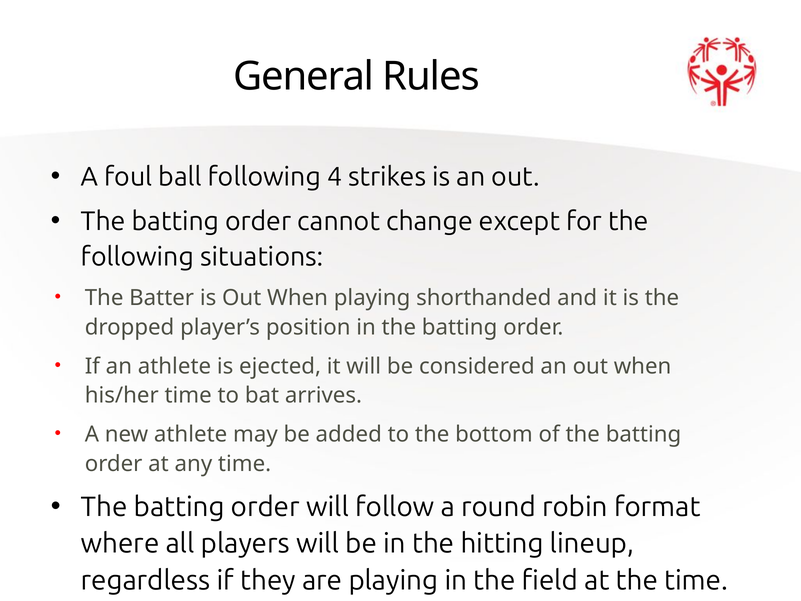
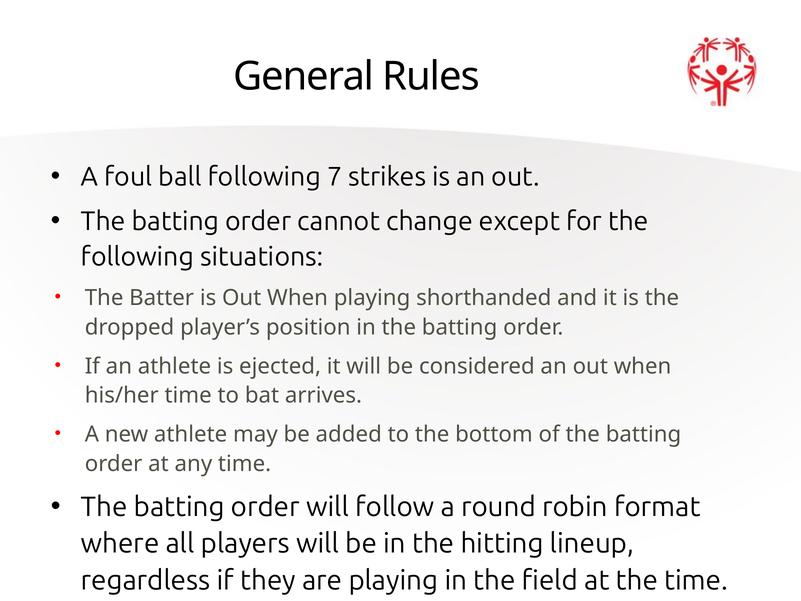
4: 4 -> 7
